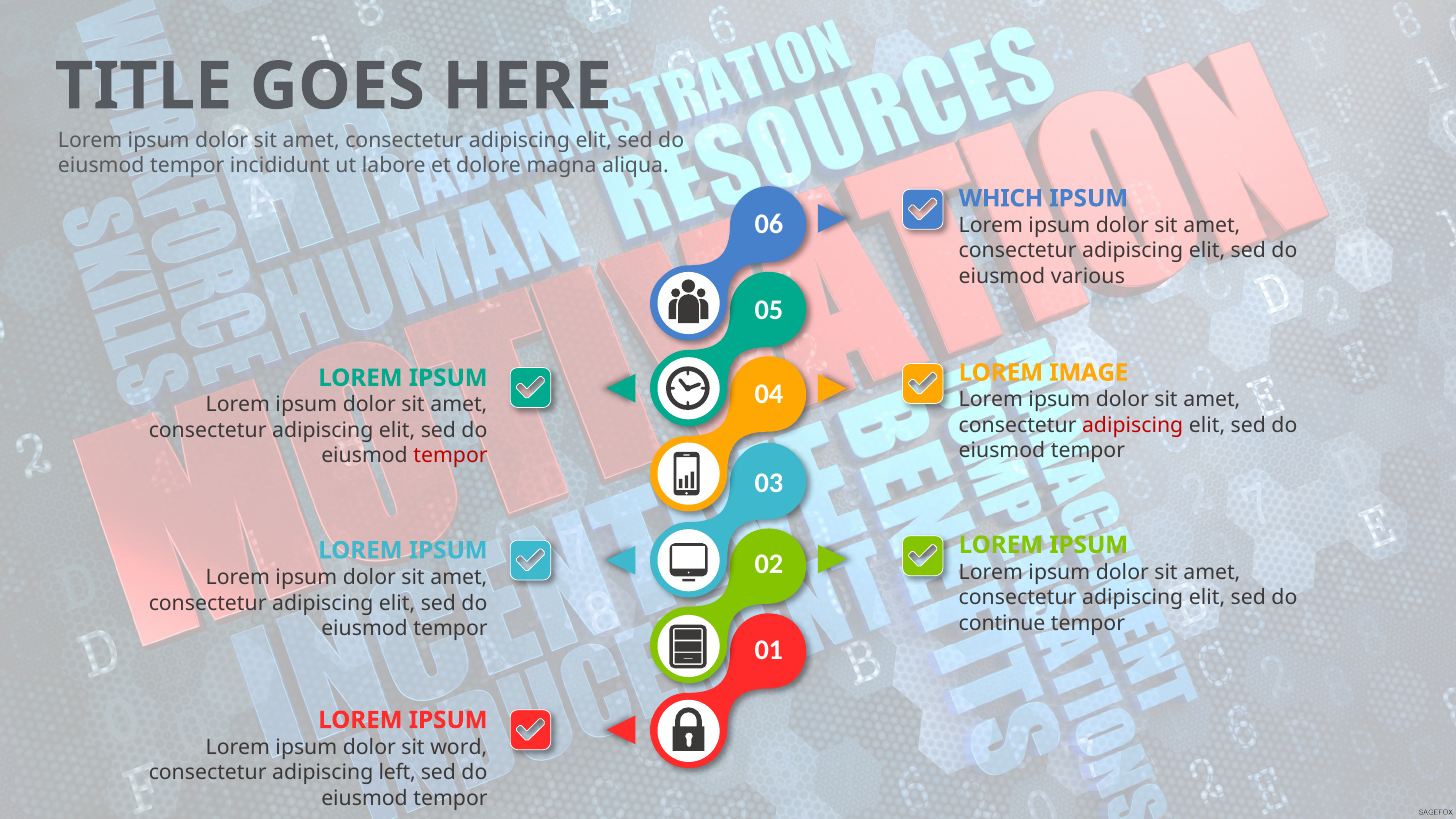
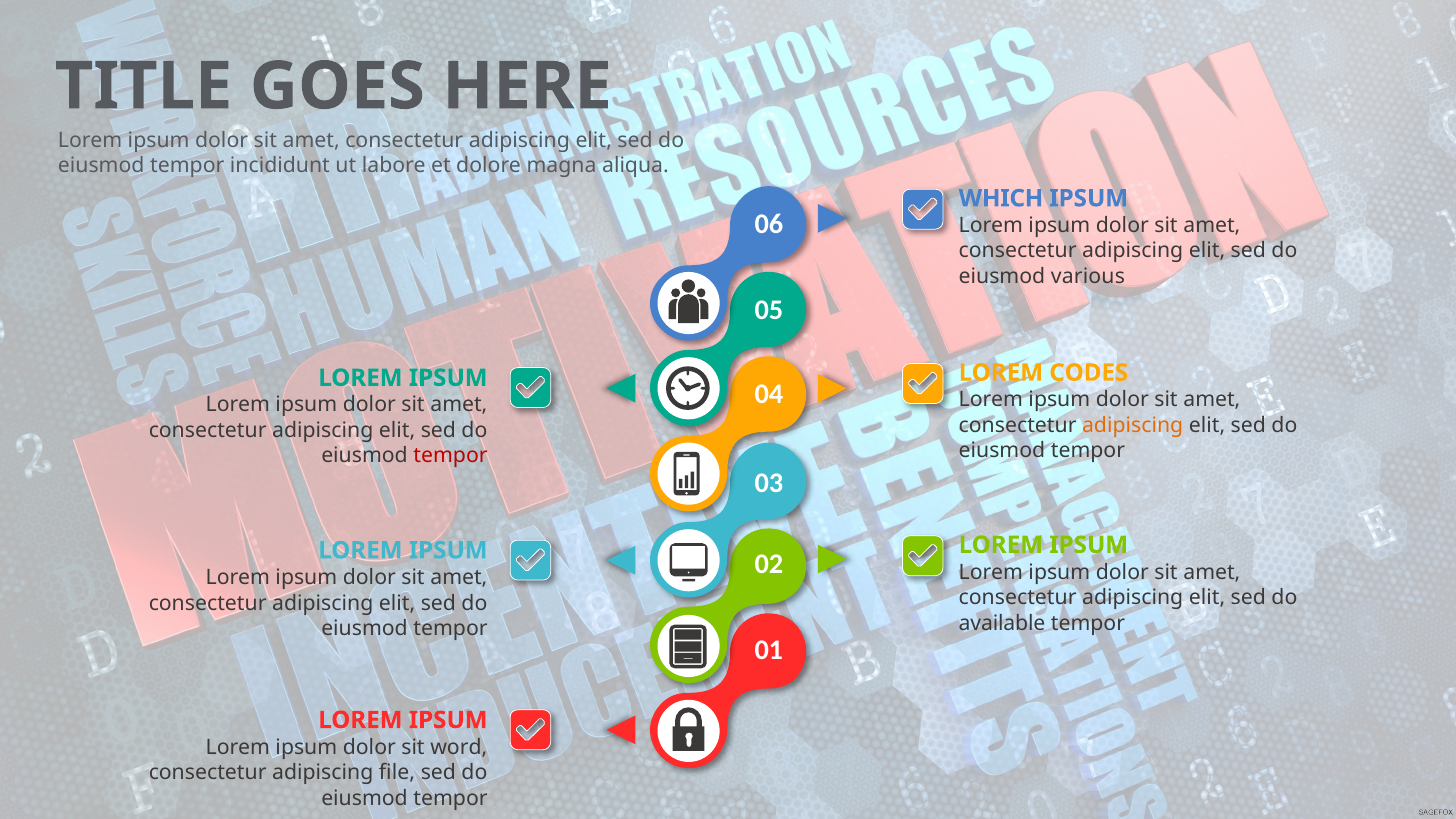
IMAGE: IMAGE -> CODES
adipiscing at (1133, 425) colour: red -> orange
continue: continue -> available
left: left -> file
